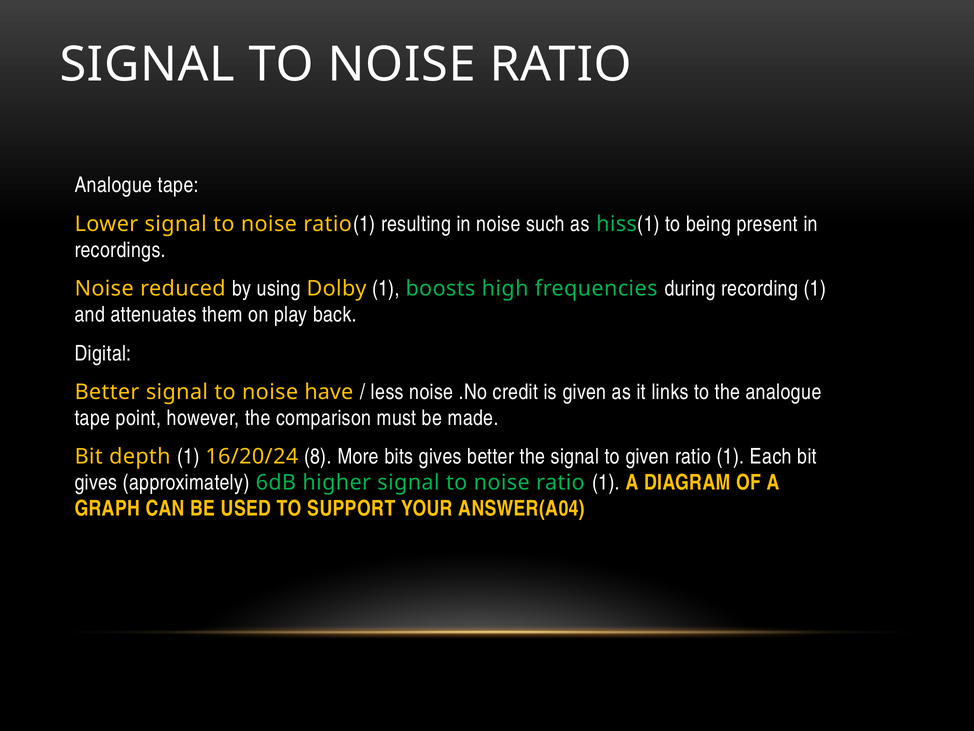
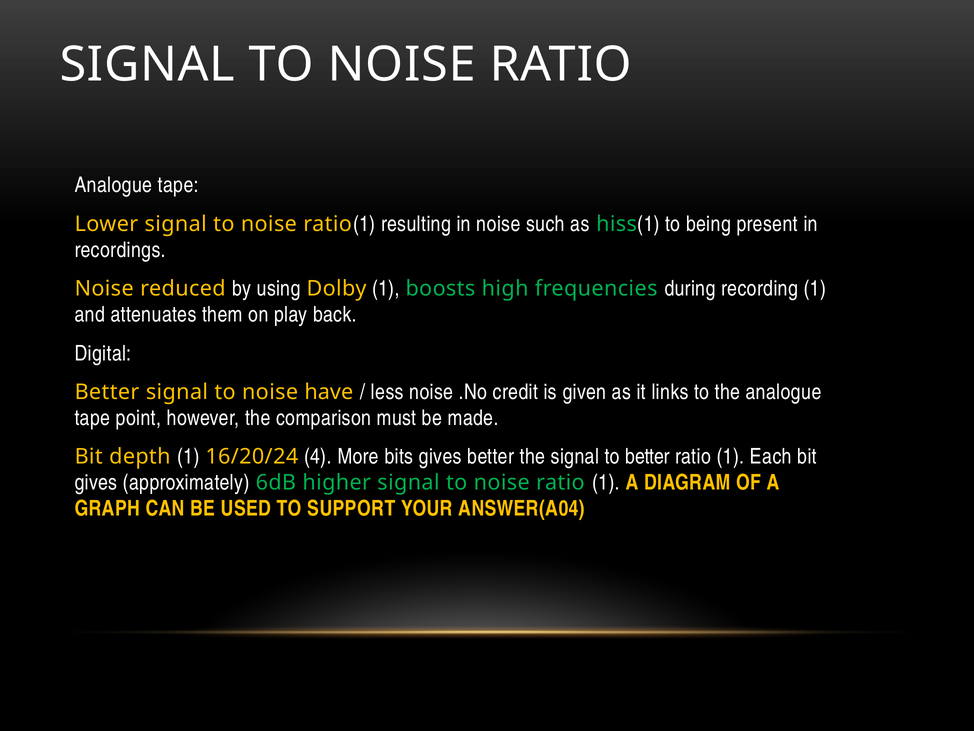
8: 8 -> 4
to given: given -> better
